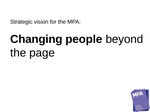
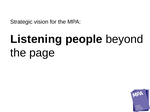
Changing: Changing -> Listening
